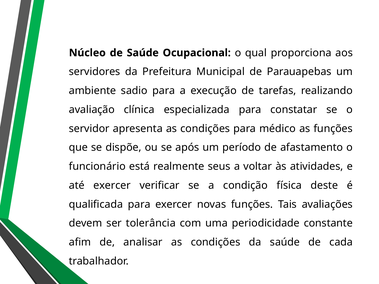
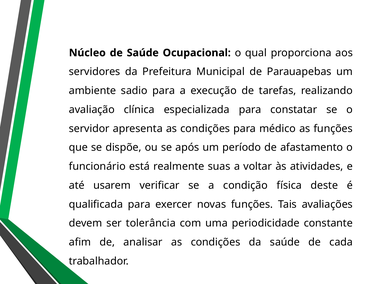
seus: seus -> suas
até exercer: exercer -> usarem
